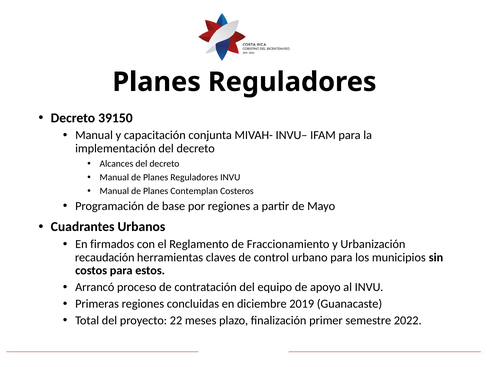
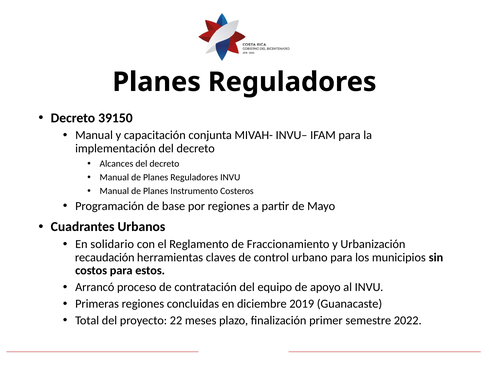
Contemplan: Contemplan -> Instrumento
firmados: firmados -> solidario
